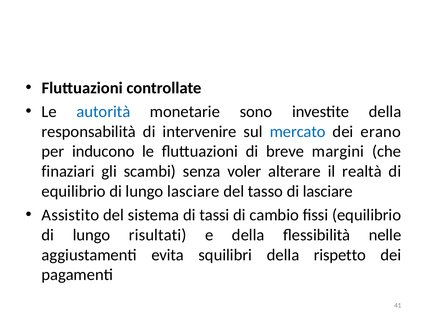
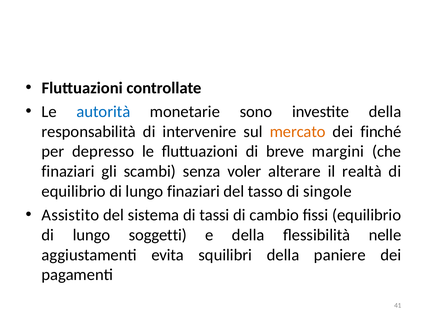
mercato colour: blue -> orange
erano: erano -> finché
inducono: inducono -> depresso
lungo lasciare: lasciare -> finaziari
di lasciare: lasciare -> singole
risultati: risultati -> soggetti
rispetto: rispetto -> paniere
